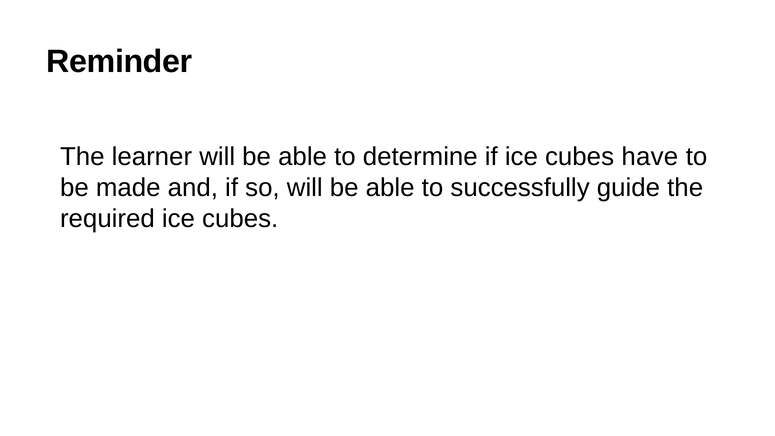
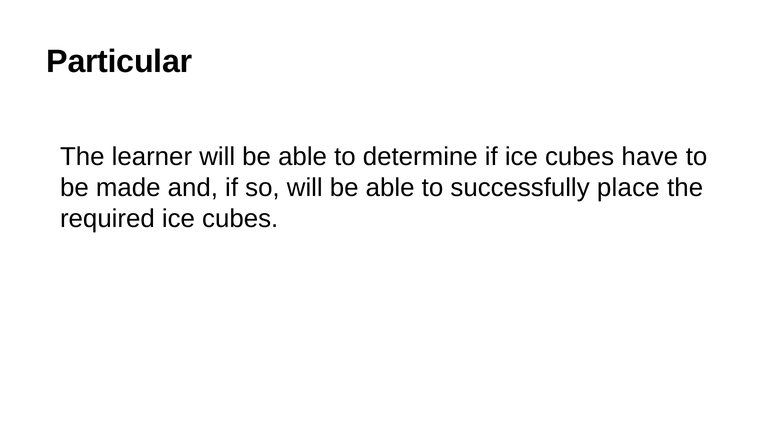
Reminder: Reminder -> Particular
guide: guide -> place
